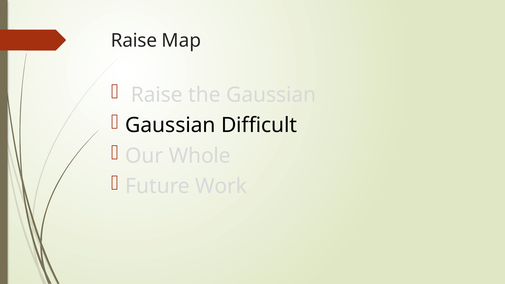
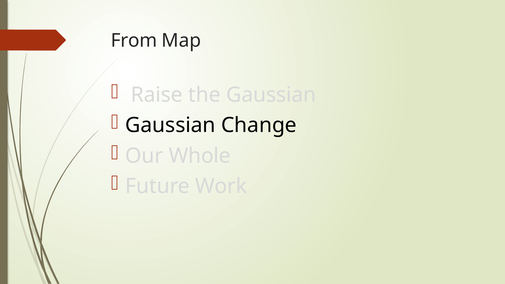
Raise at (134, 40): Raise -> From
Difficult: Difficult -> Change
